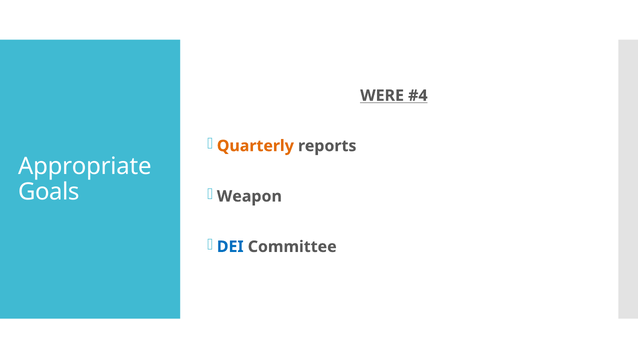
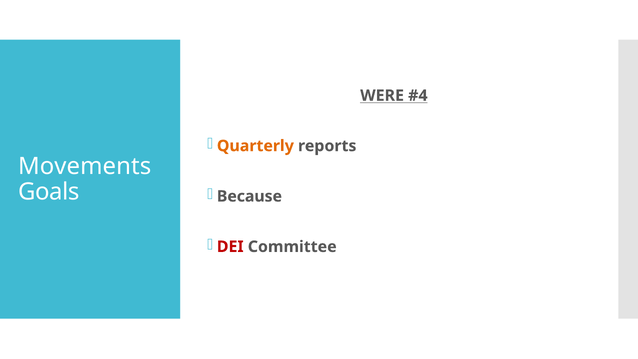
Appropriate: Appropriate -> Movements
Weapon: Weapon -> Because
DEI colour: blue -> red
